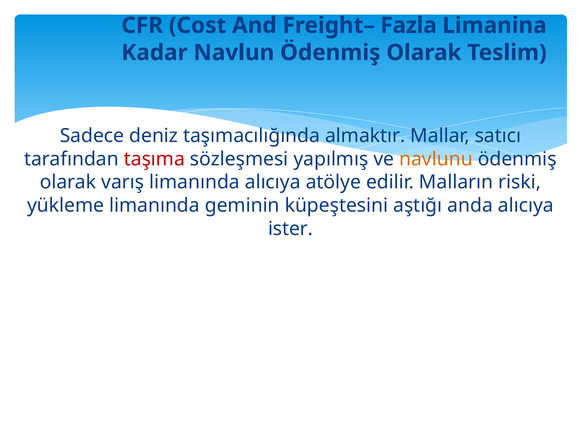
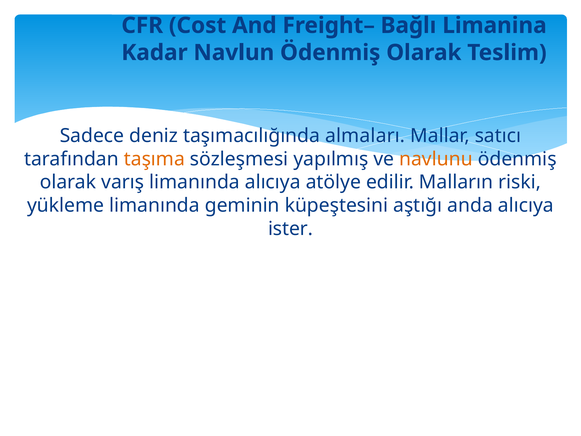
Fazla: Fazla -> Bağlı
almaktır: almaktır -> almaları
taşıma colour: red -> orange
